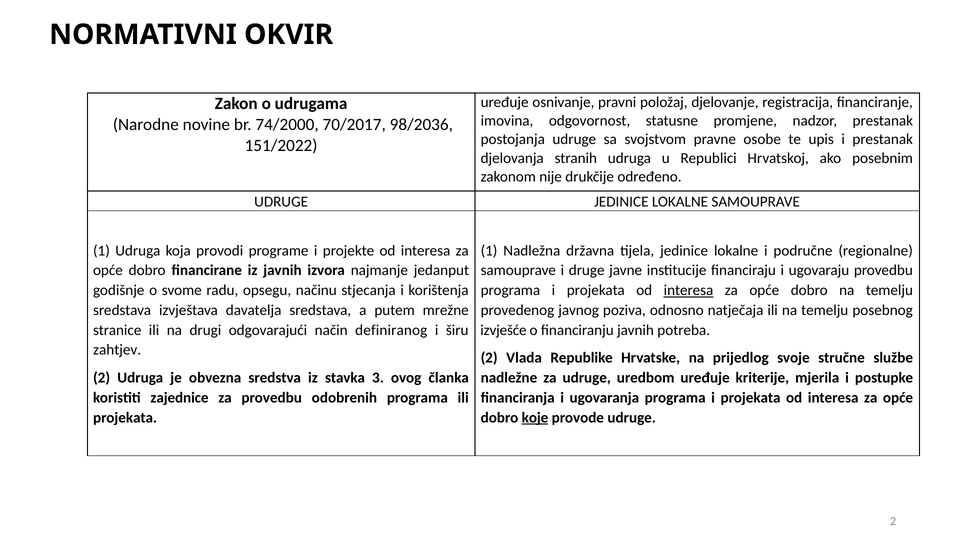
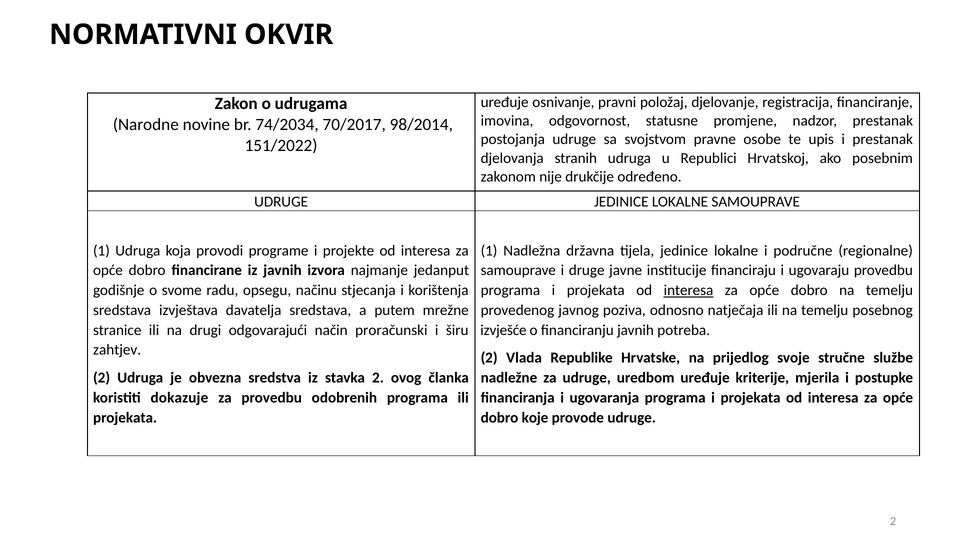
74/2000: 74/2000 -> 74/2034
98/2036: 98/2036 -> 98/2014
definiranog: definiranog -> proračunski
stavka 3: 3 -> 2
zajednice: zajednice -> dokazuje
koje underline: present -> none
